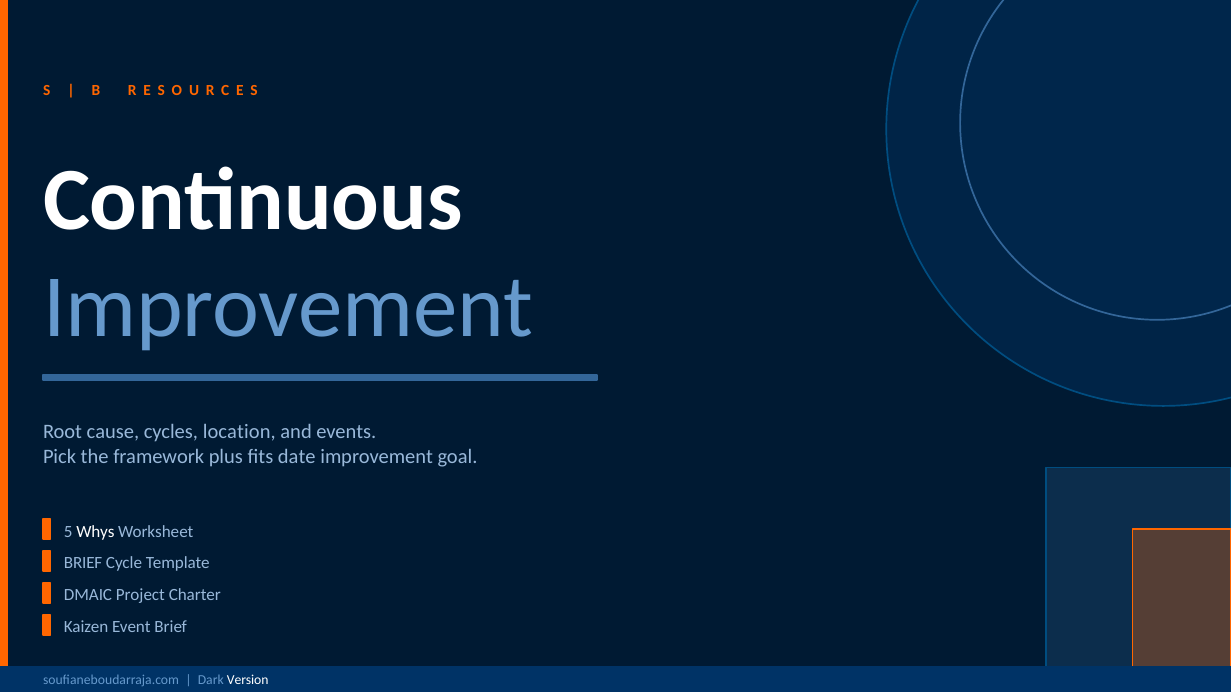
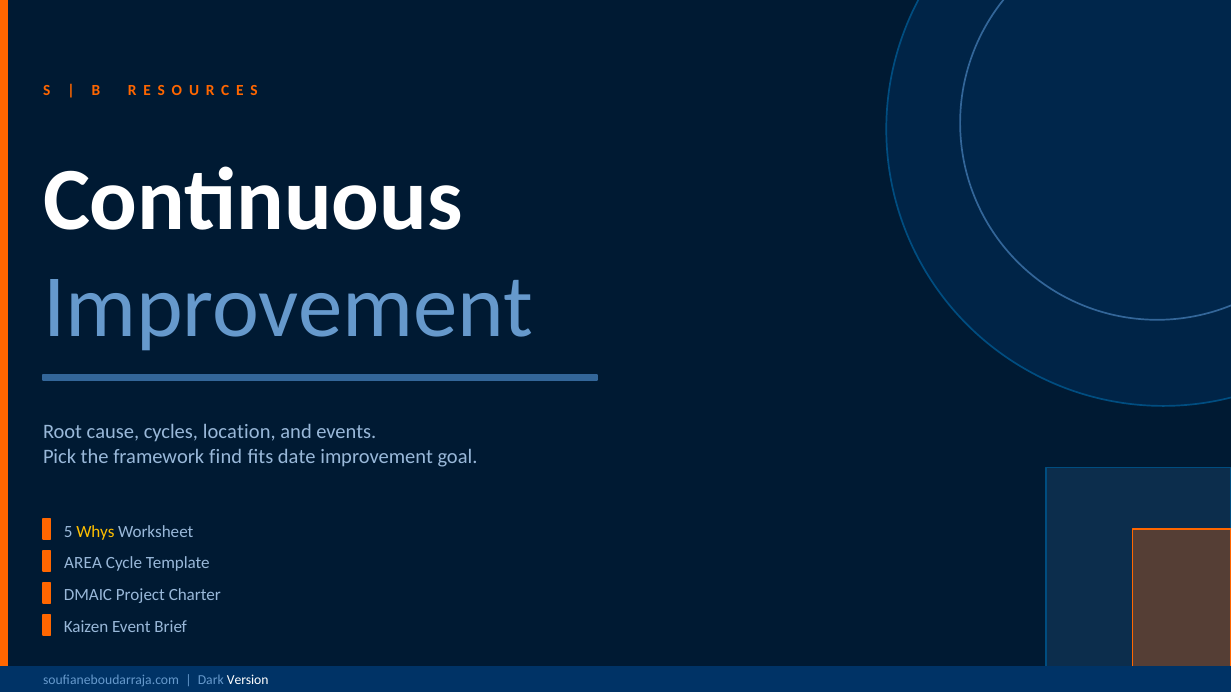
plus: plus -> find
Whys colour: white -> yellow
BRIEF at (83, 564): BRIEF -> AREA
